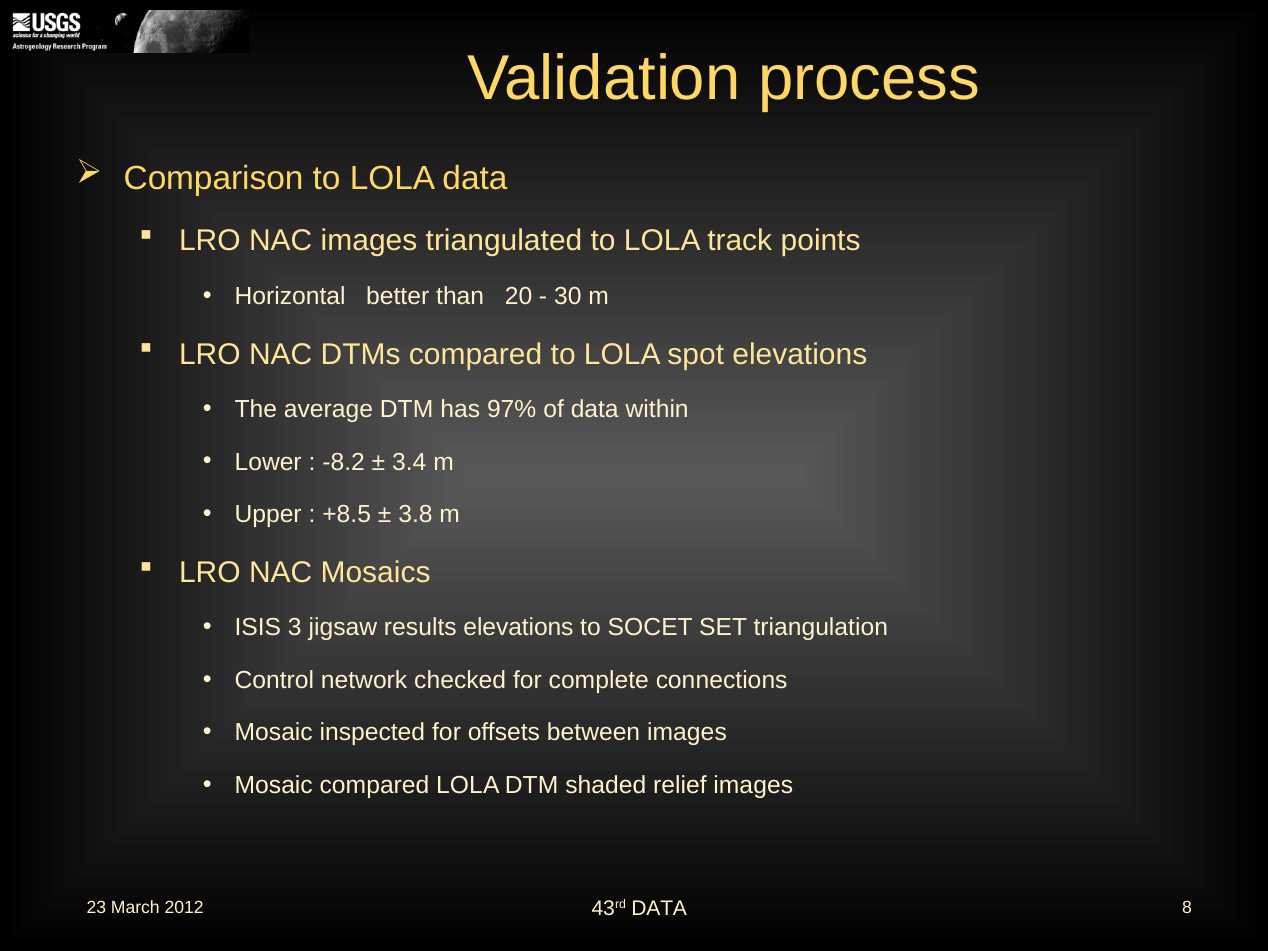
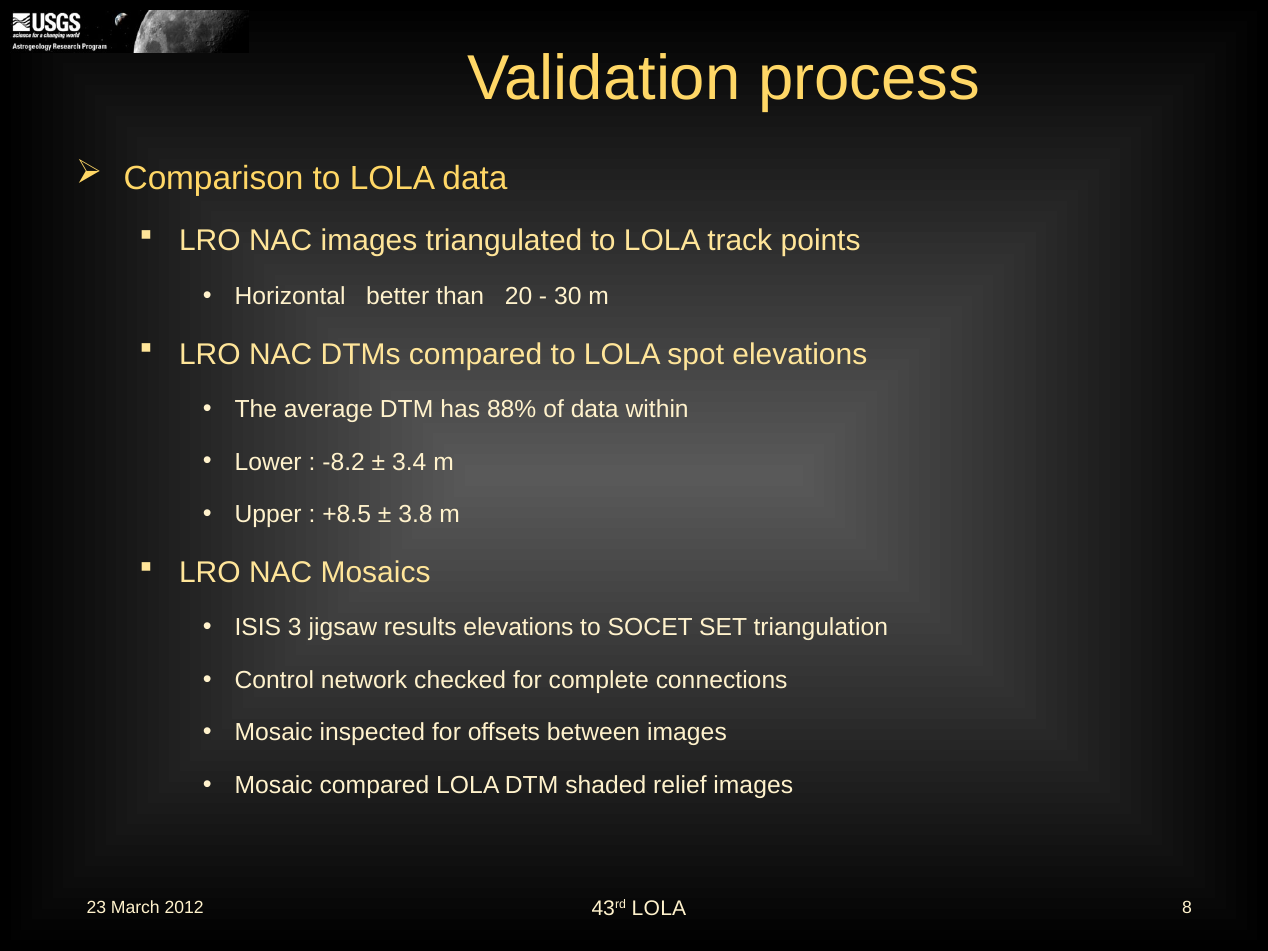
97%: 97% -> 88%
43rd DATA: DATA -> LOLA
